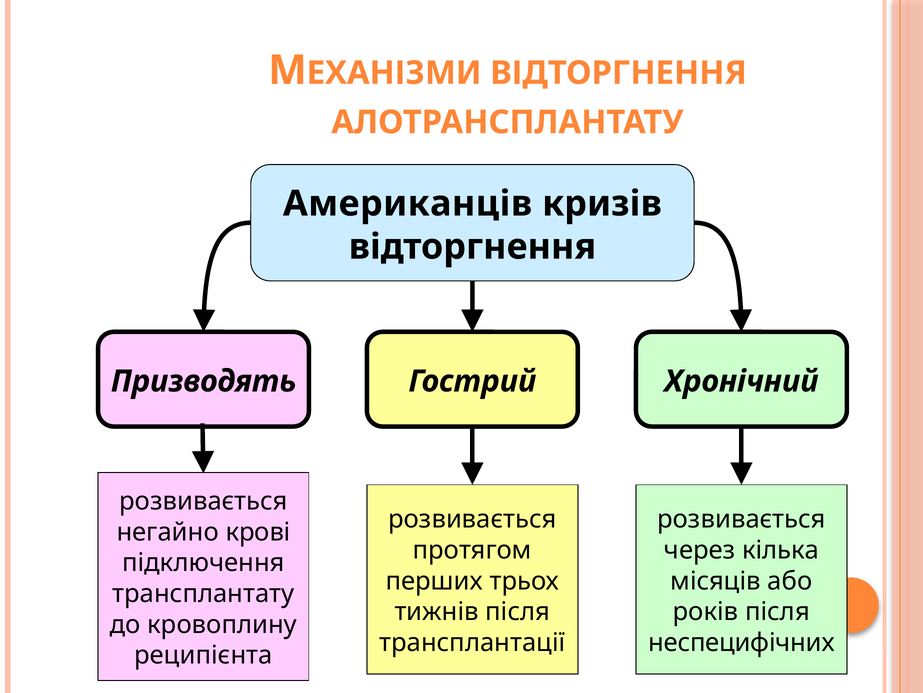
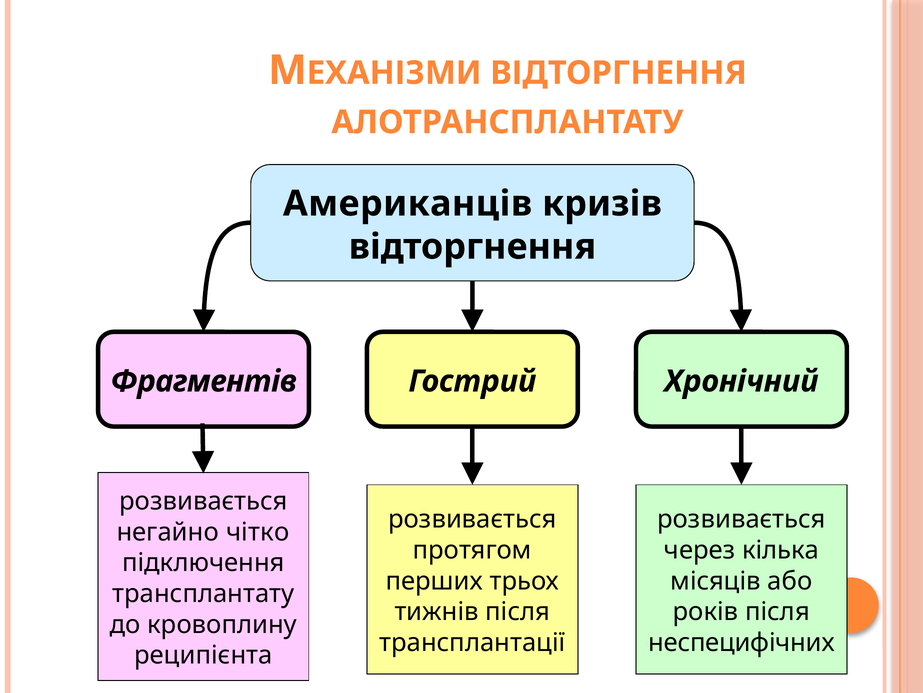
Призводять: Призводять -> Фрагментів
крові: крові -> чітко
